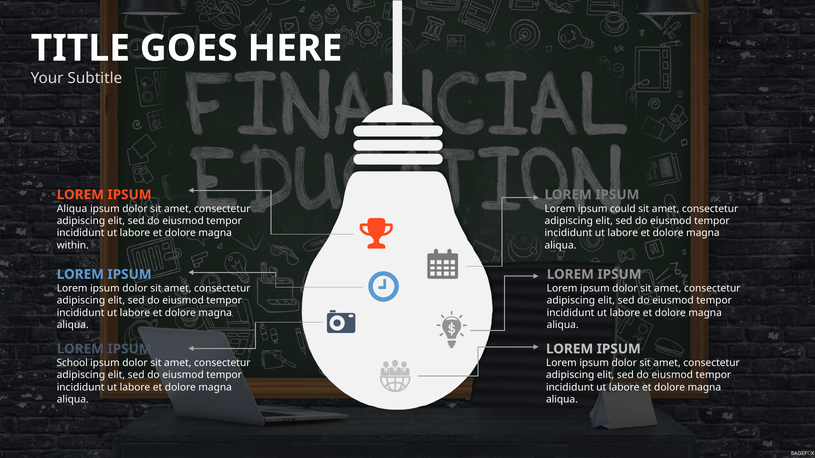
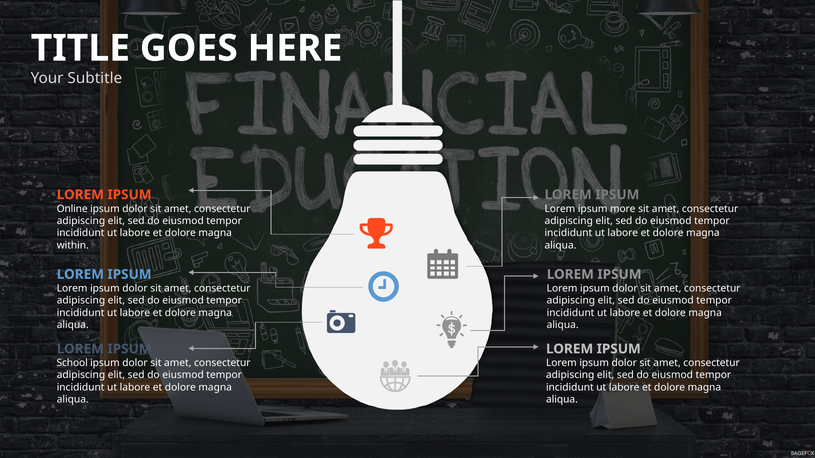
Aliqua at (72, 209): Aliqua -> Online
could: could -> more
